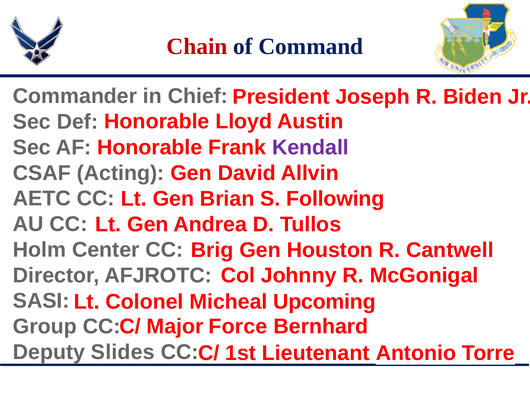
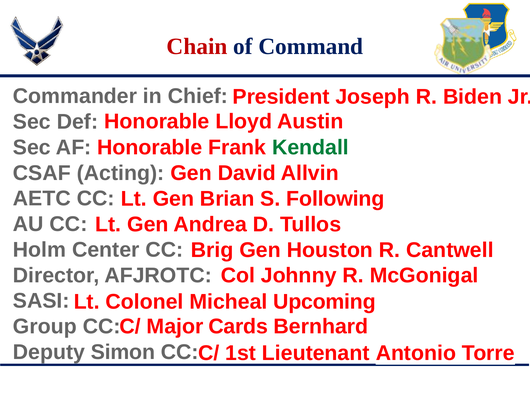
Kendall colour: purple -> green
Force: Force -> Cards
Slides: Slides -> Simon
